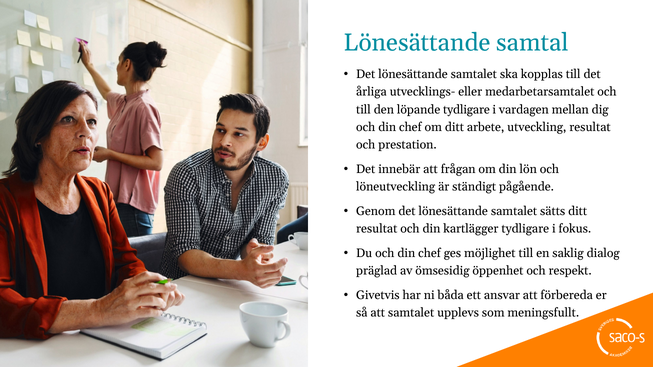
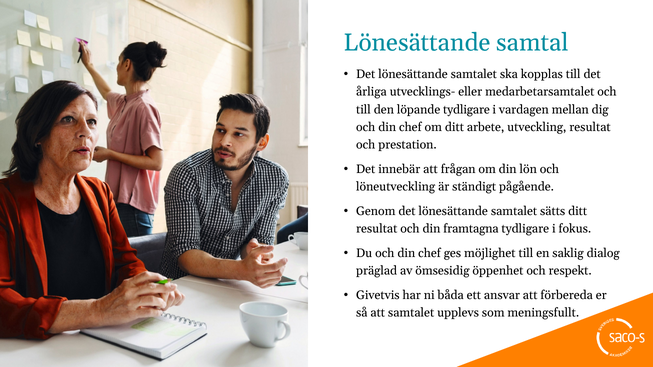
kartlägger: kartlägger -> framtagna
